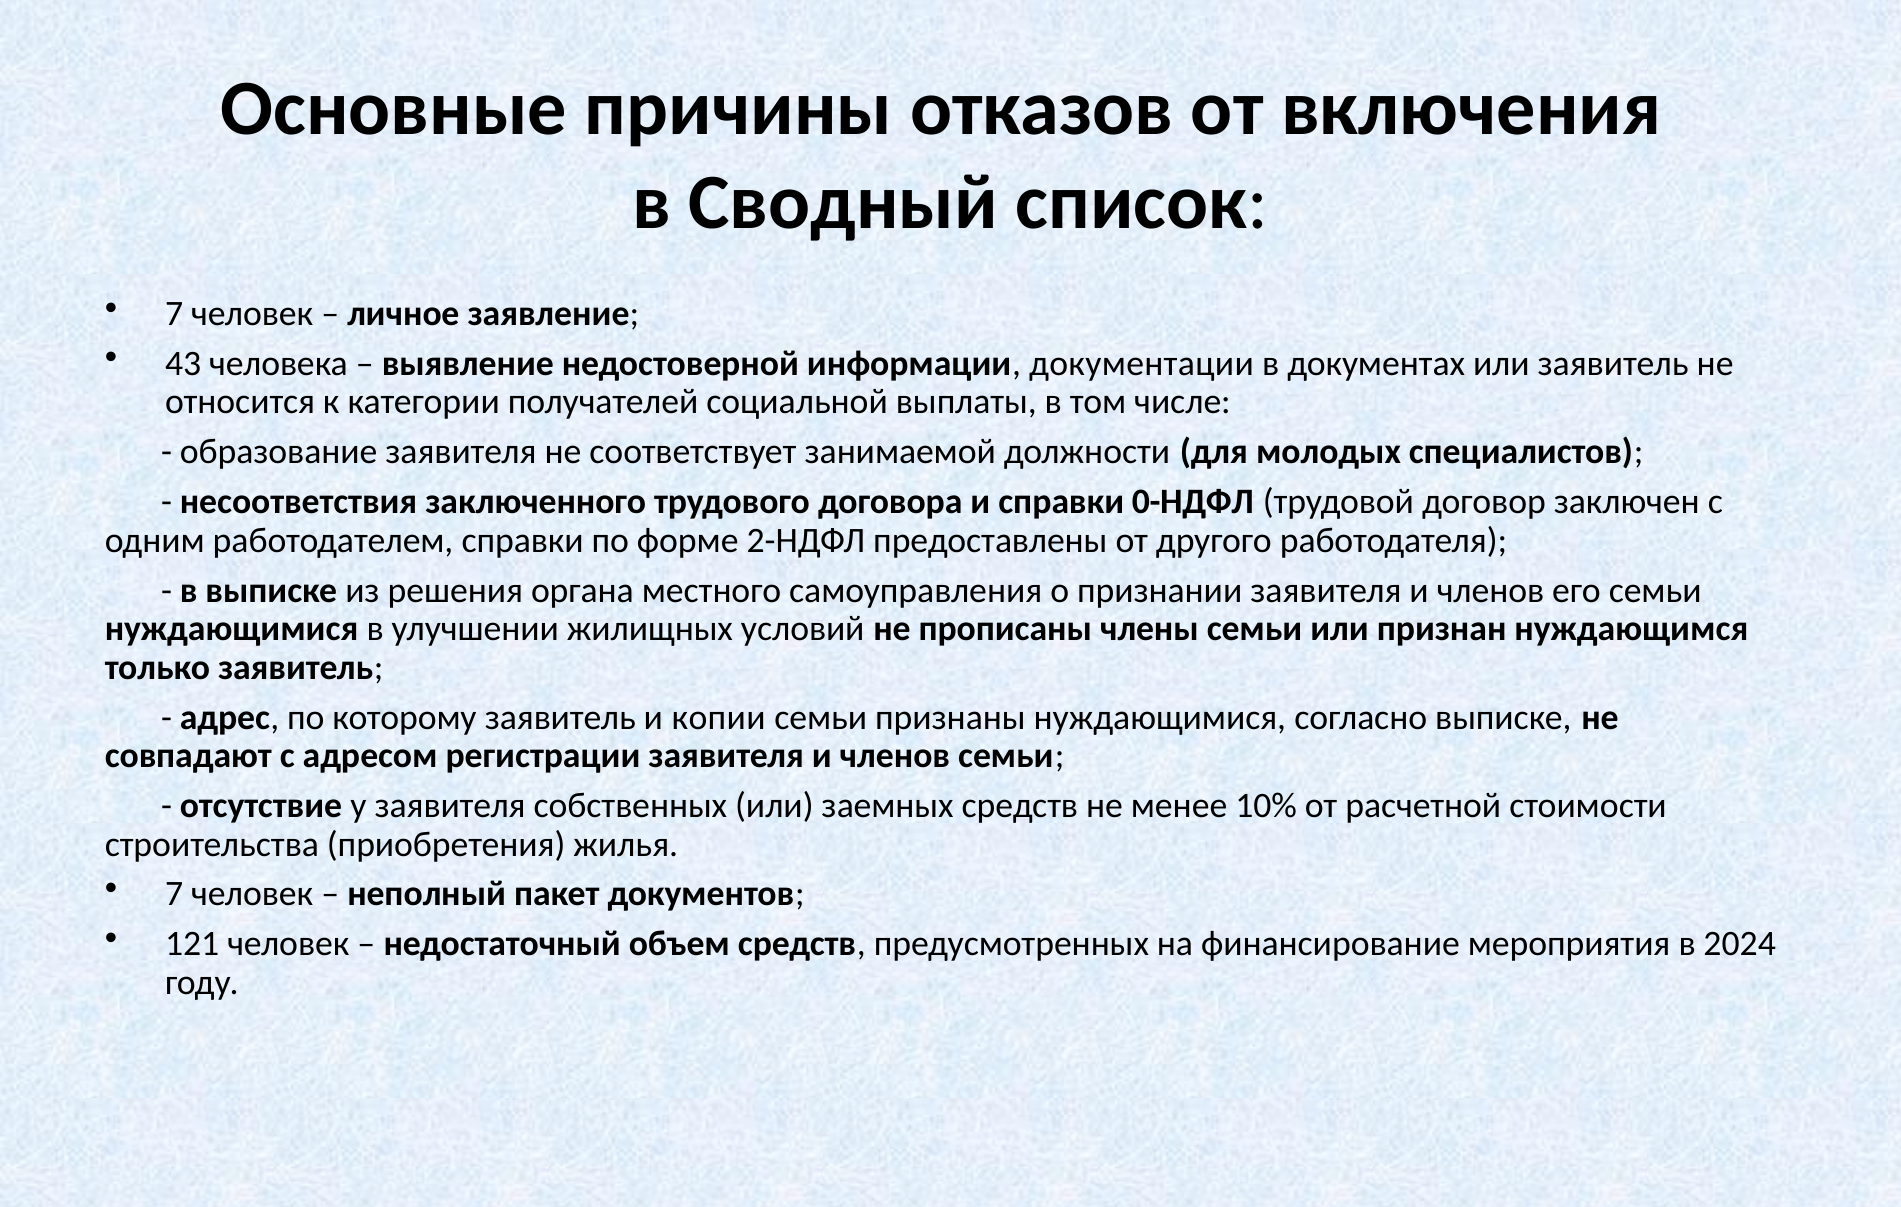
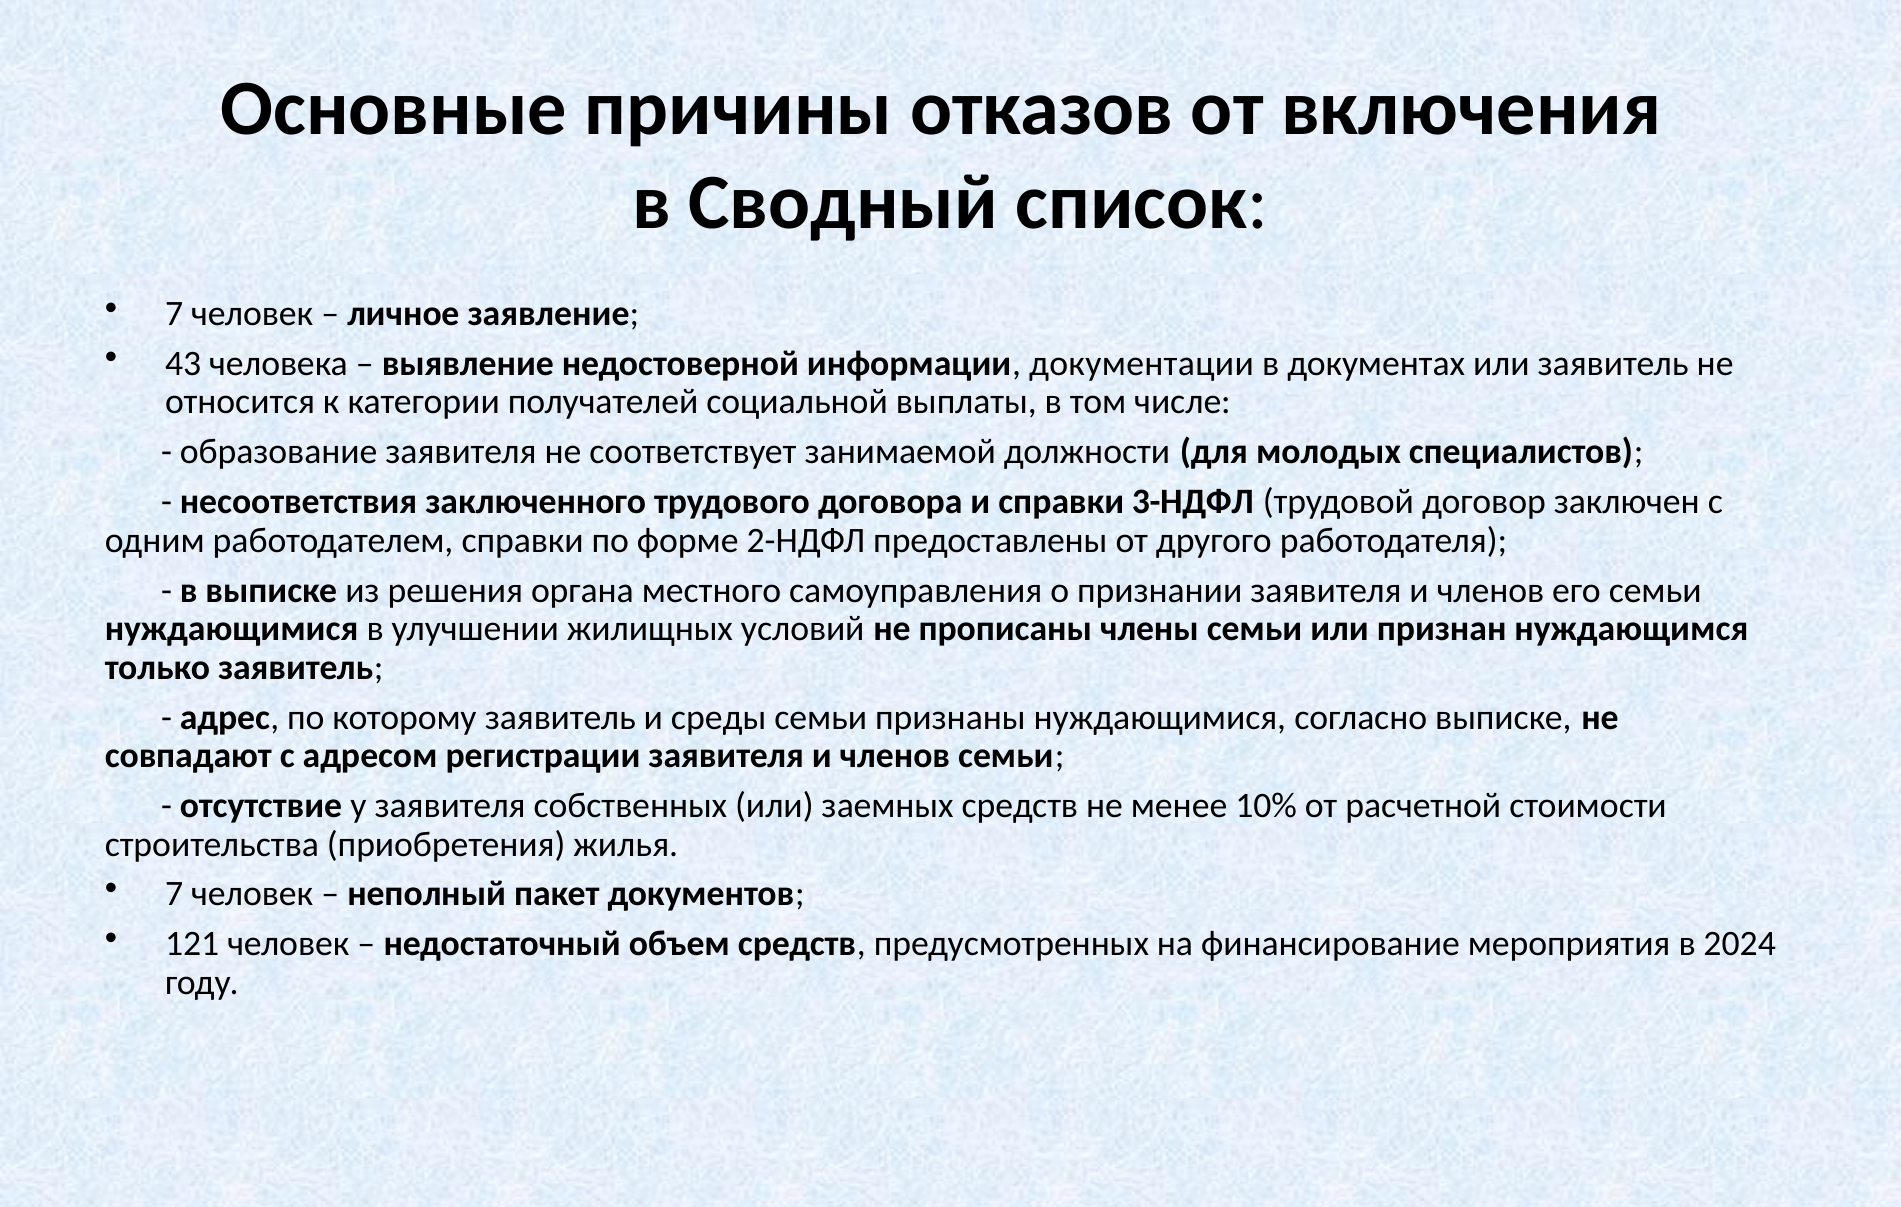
0-НДФЛ: 0-НДФЛ -> 3-НДФЛ
копии: копии -> среды
